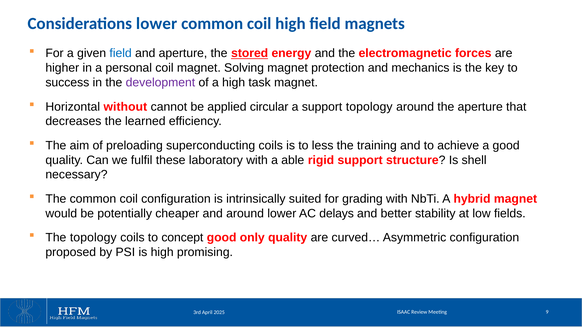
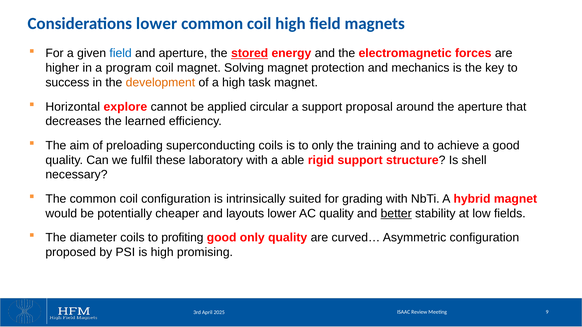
personal: personal -> program
development colour: purple -> orange
without: without -> explore
support topology: topology -> proposal
to less: less -> only
and around: around -> layouts
AC delays: delays -> quality
better underline: none -> present
The topology: topology -> diameter
concept: concept -> profiting
